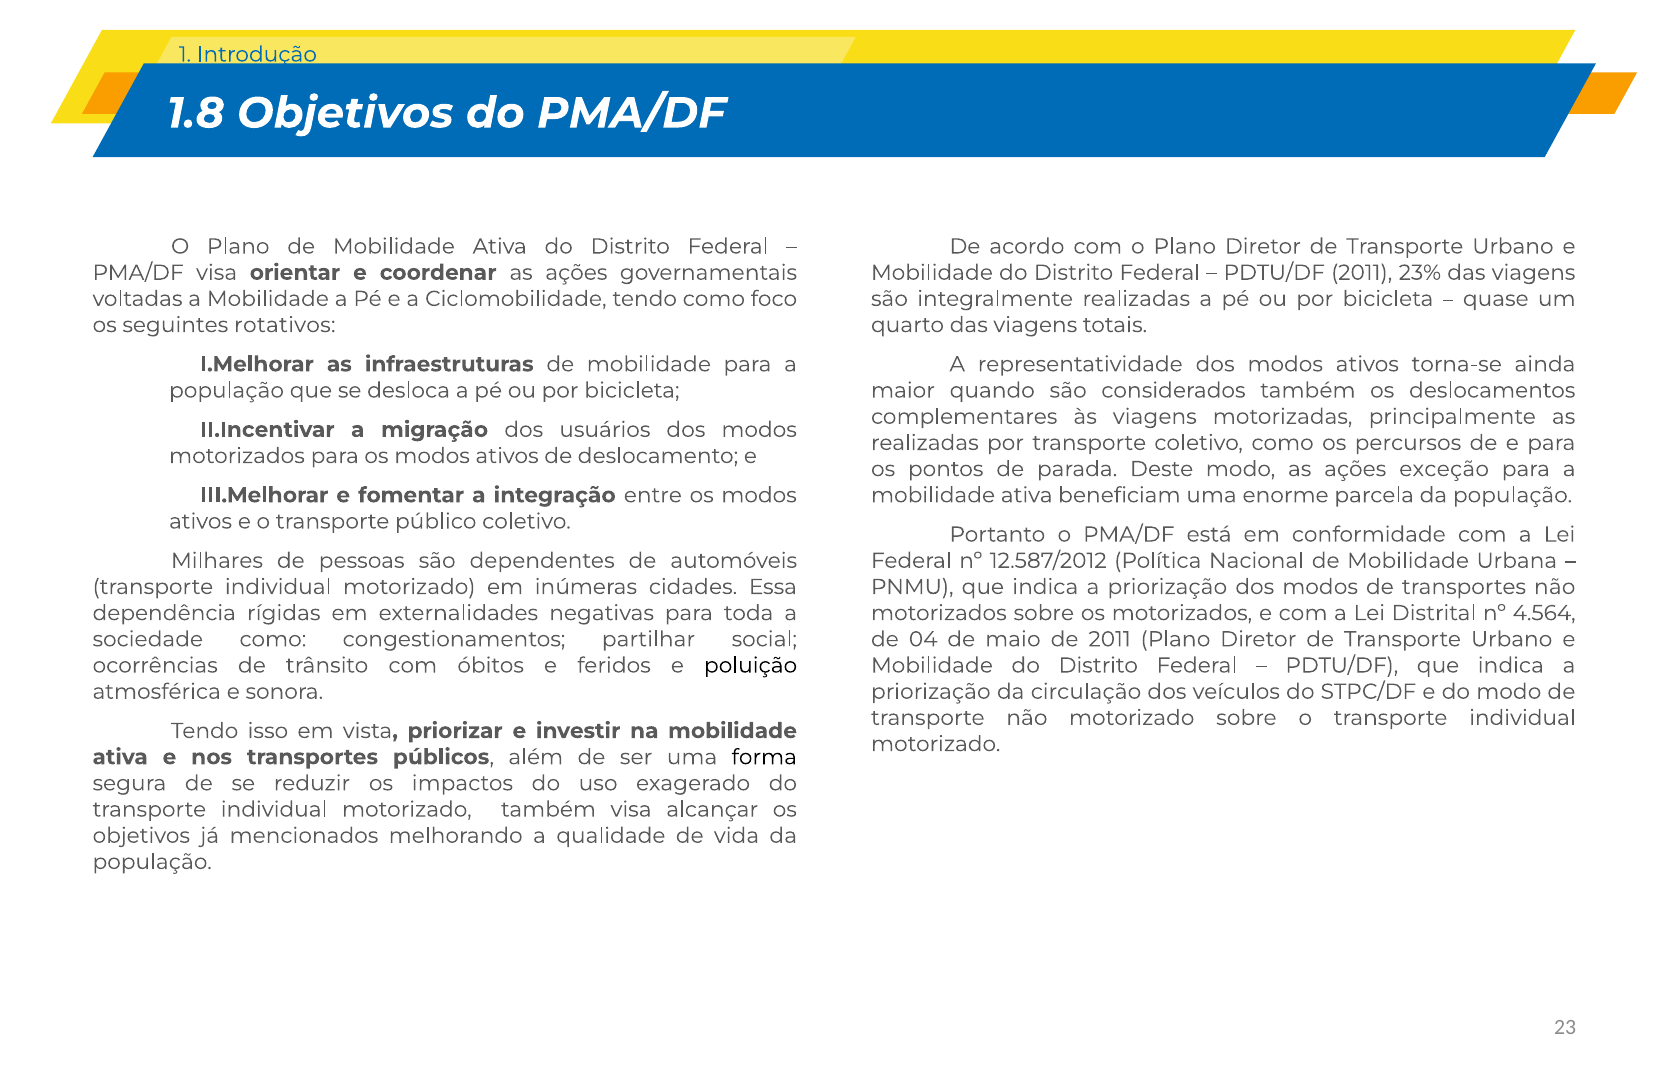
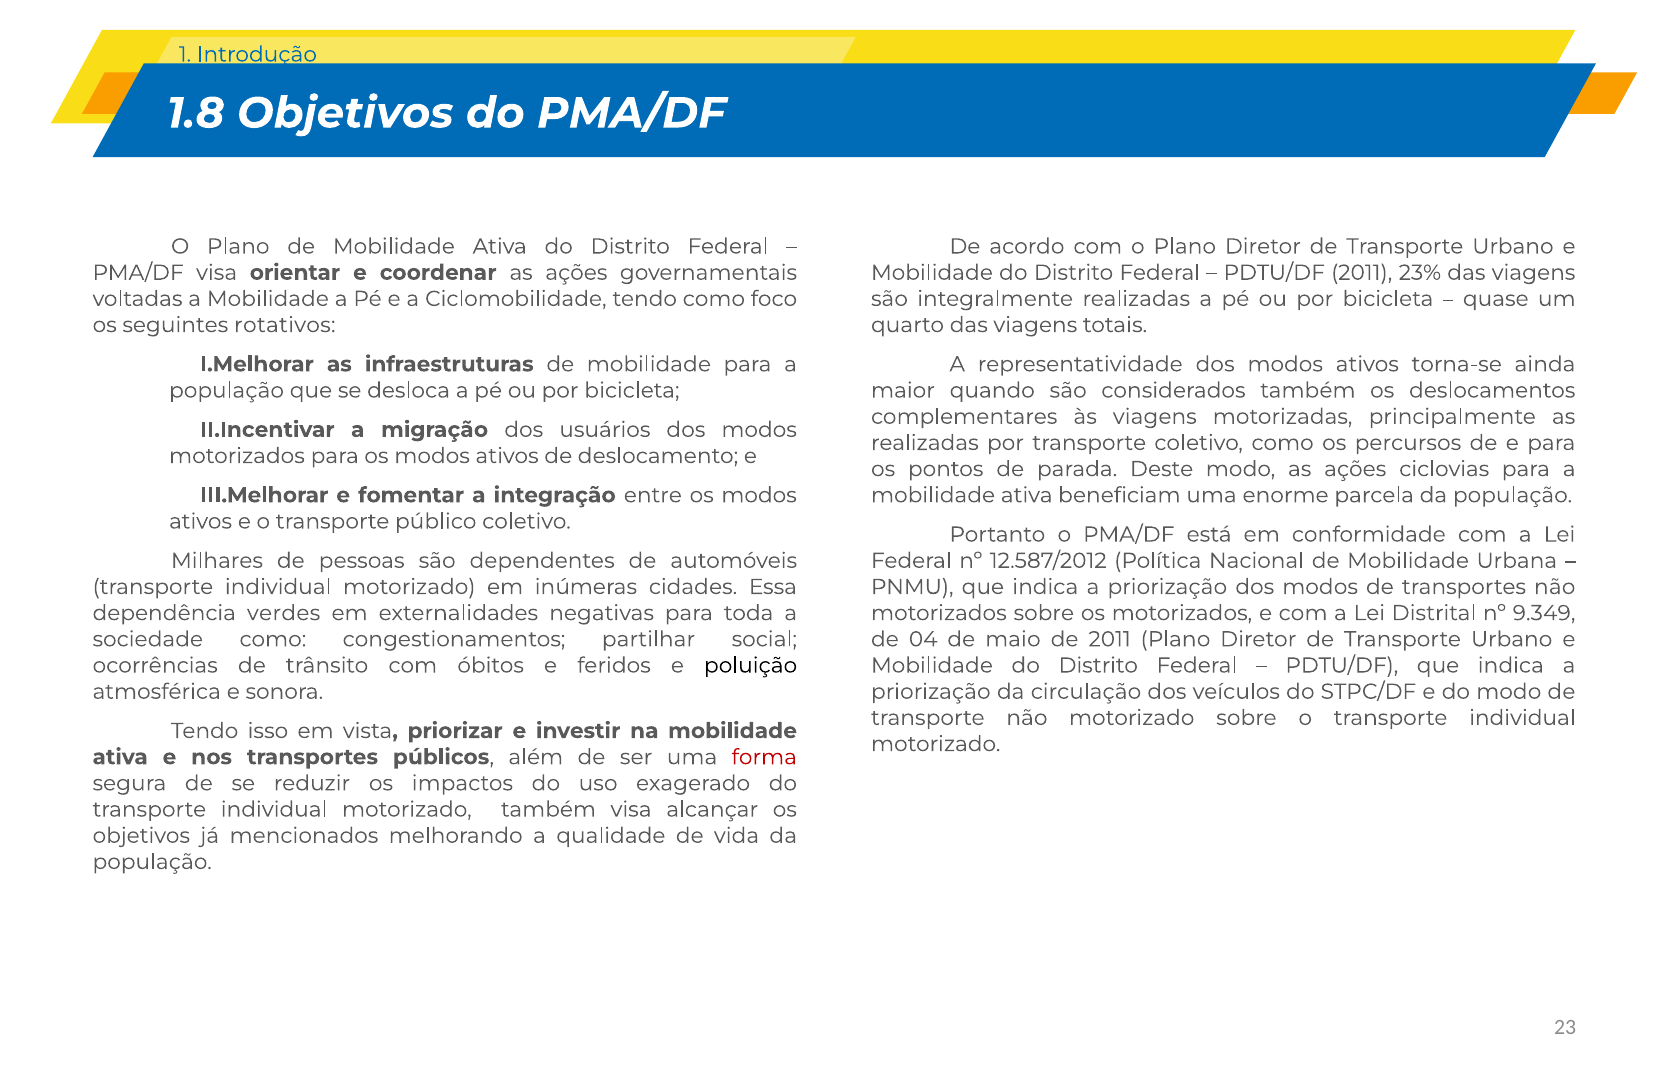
exceção: exceção -> ciclovias
rígidas: rígidas -> verdes
4.564: 4.564 -> 9.349
forma colour: black -> red
